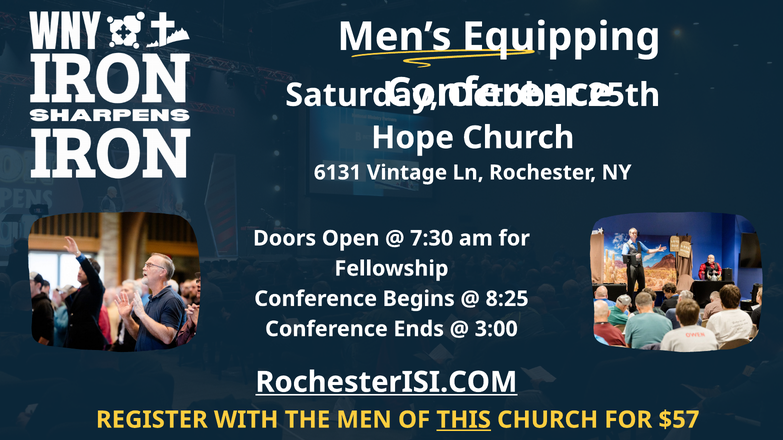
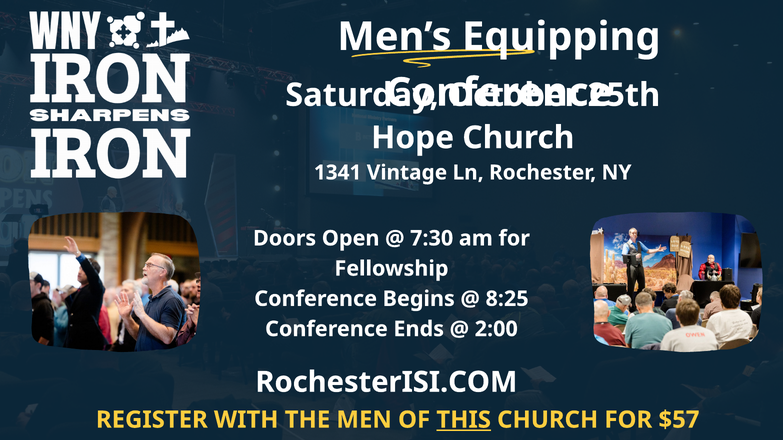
6131: 6131 -> 1341
3:00: 3:00 -> 2:00
RochesterISI.COM underline: present -> none
